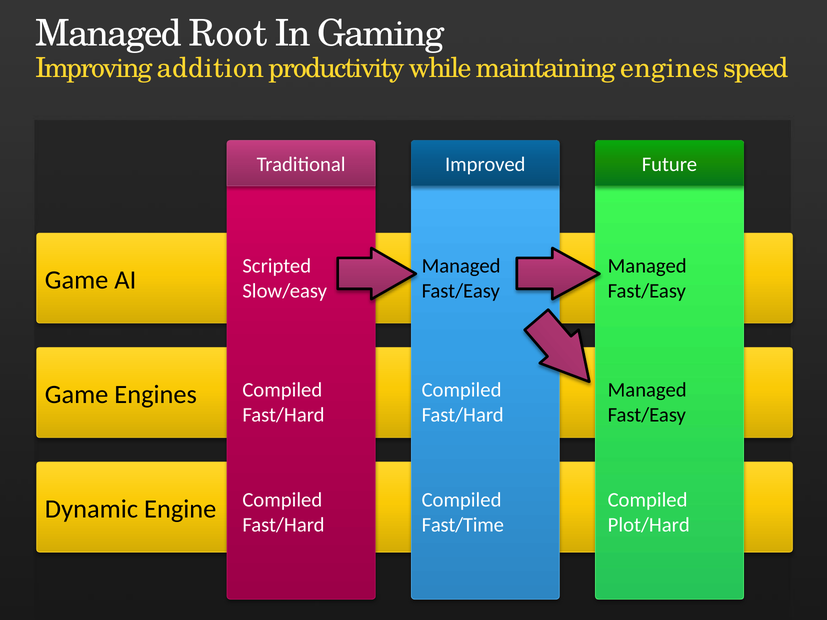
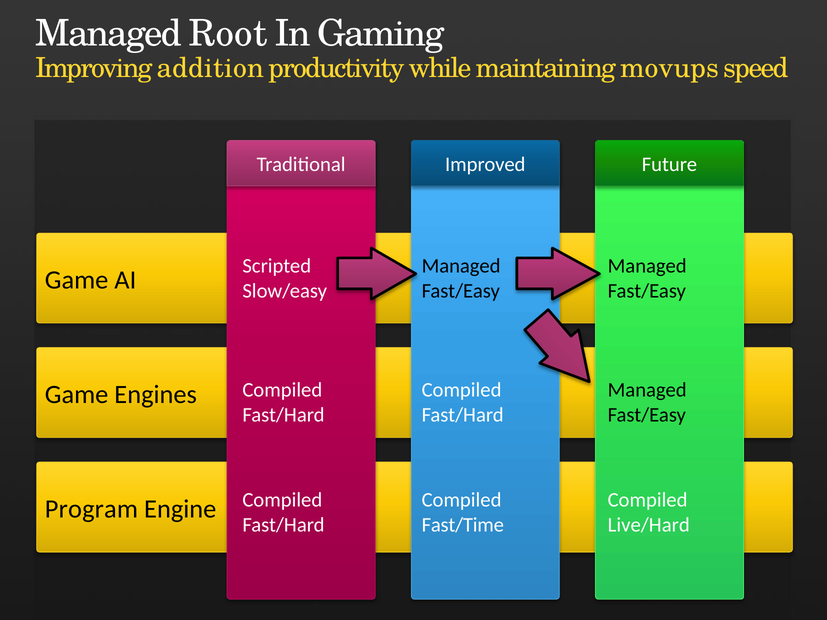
maintaining engines: engines -> movups
Dynamic: Dynamic -> Program
Plot/Hard: Plot/Hard -> Live/Hard
